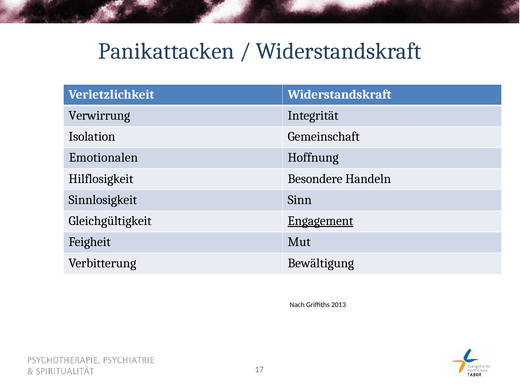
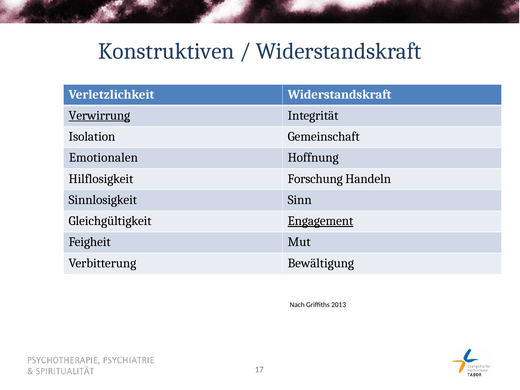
Panikattacken: Panikattacken -> Konstruktiven
Verwirrung underline: none -> present
Besondere: Besondere -> Forschung
